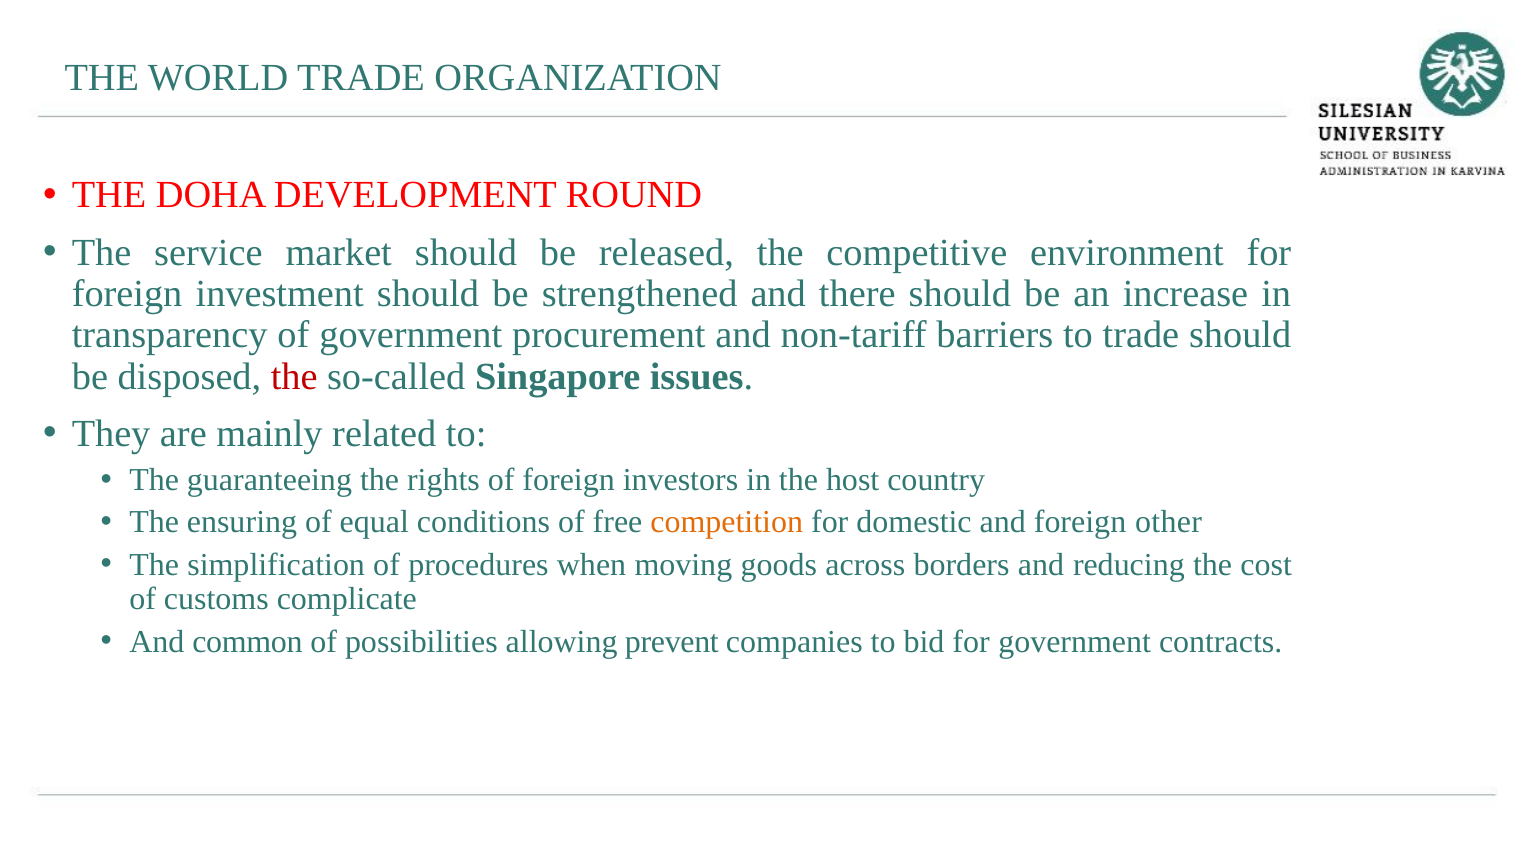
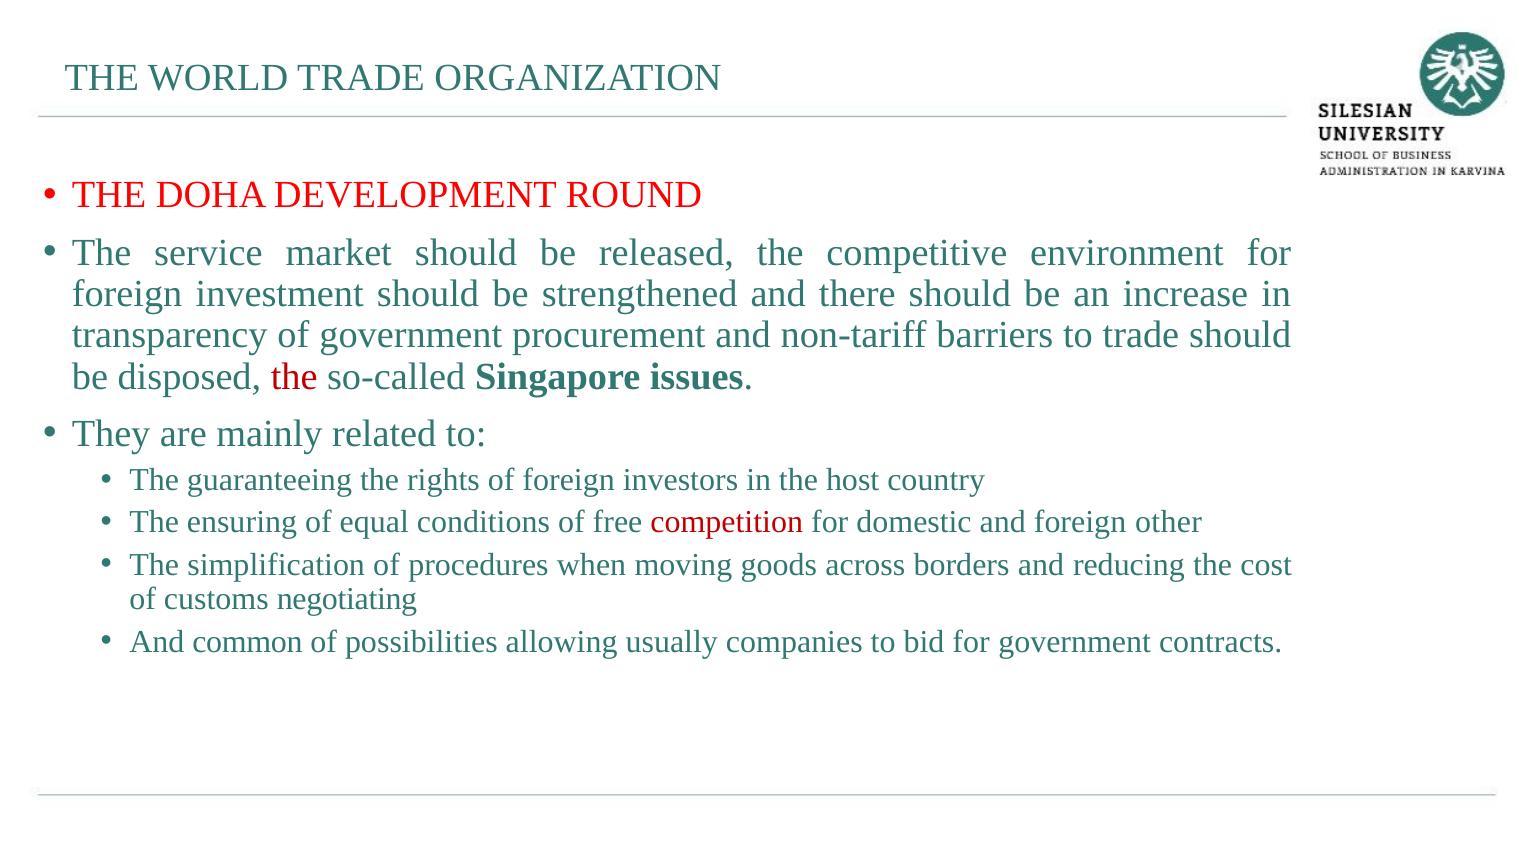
competition colour: orange -> red
complicate: complicate -> negotiating
prevent: prevent -> usually
